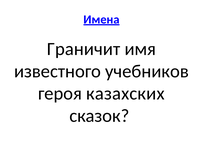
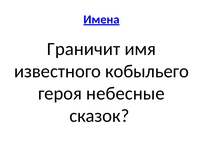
учебников: учебников -> кобыльего
казахских: казахских -> небесные
